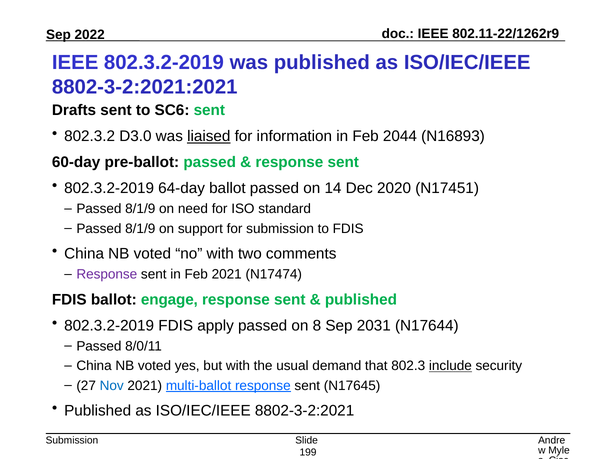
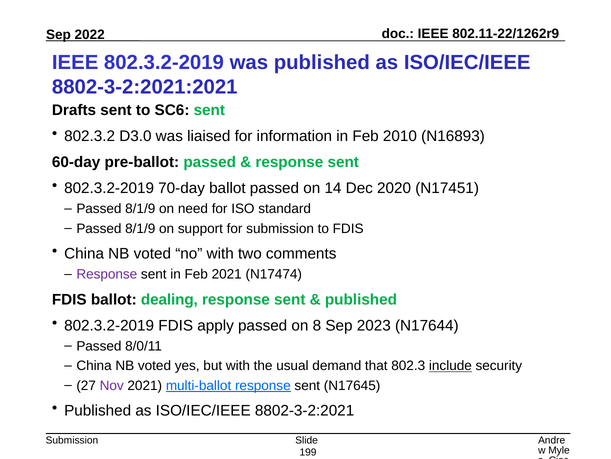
liaised underline: present -> none
2044: 2044 -> 2010
64-day: 64-day -> 70-day
engage: engage -> dealing
2031: 2031 -> 2023
Nov colour: blue -> purple
